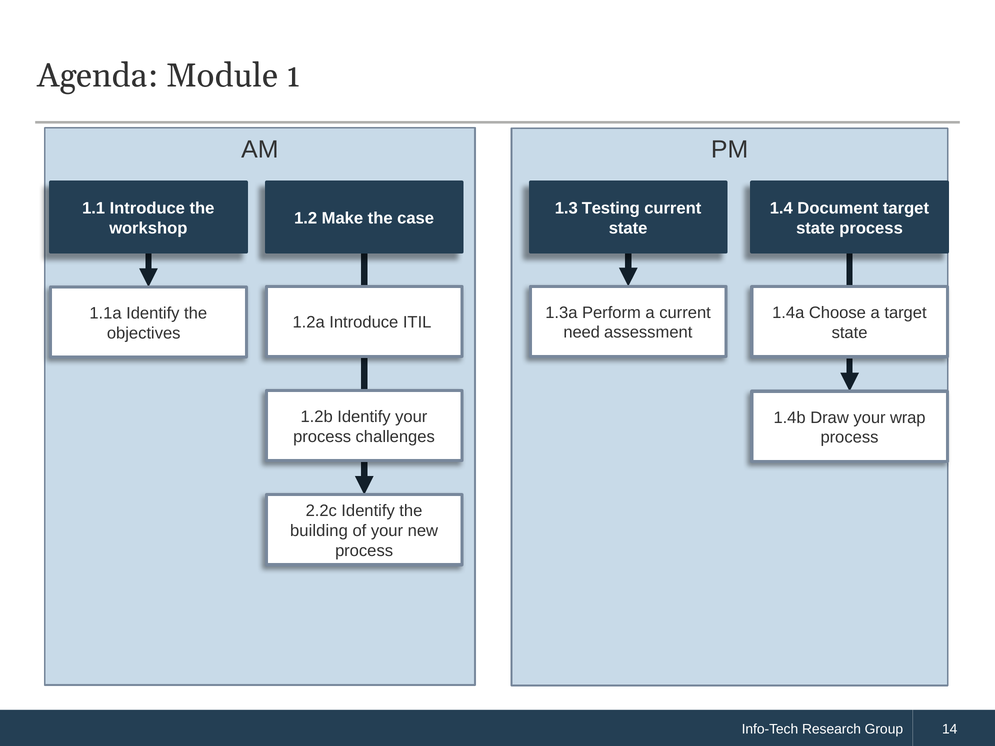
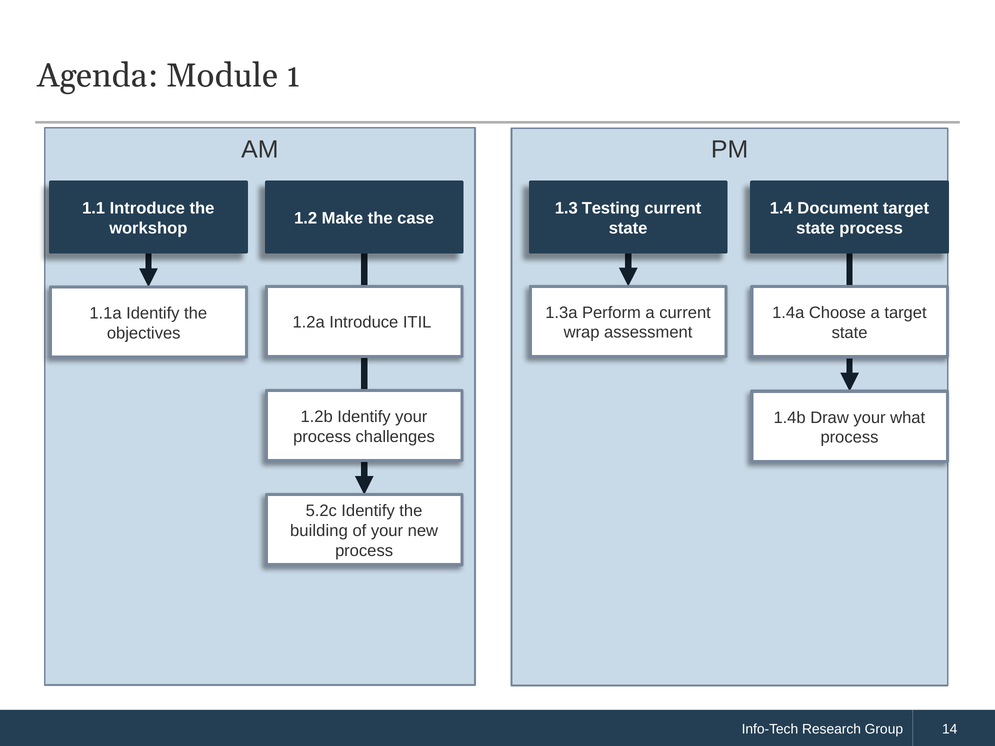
need: need -> wrap
wrap: wrap -> what
2.2c: 2.2c -> 5.2c
